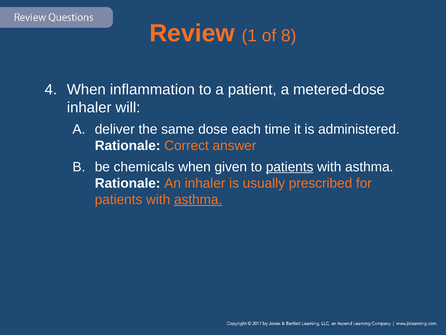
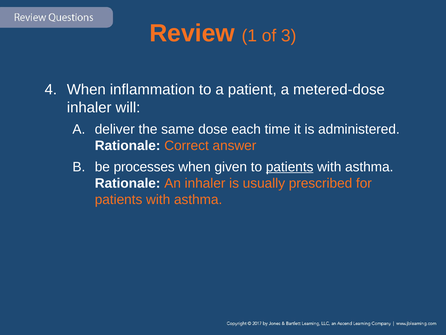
8: 8 -> 3
chemicals: chemicals -> processes
asthma at (198, 199) underline: present -> none
